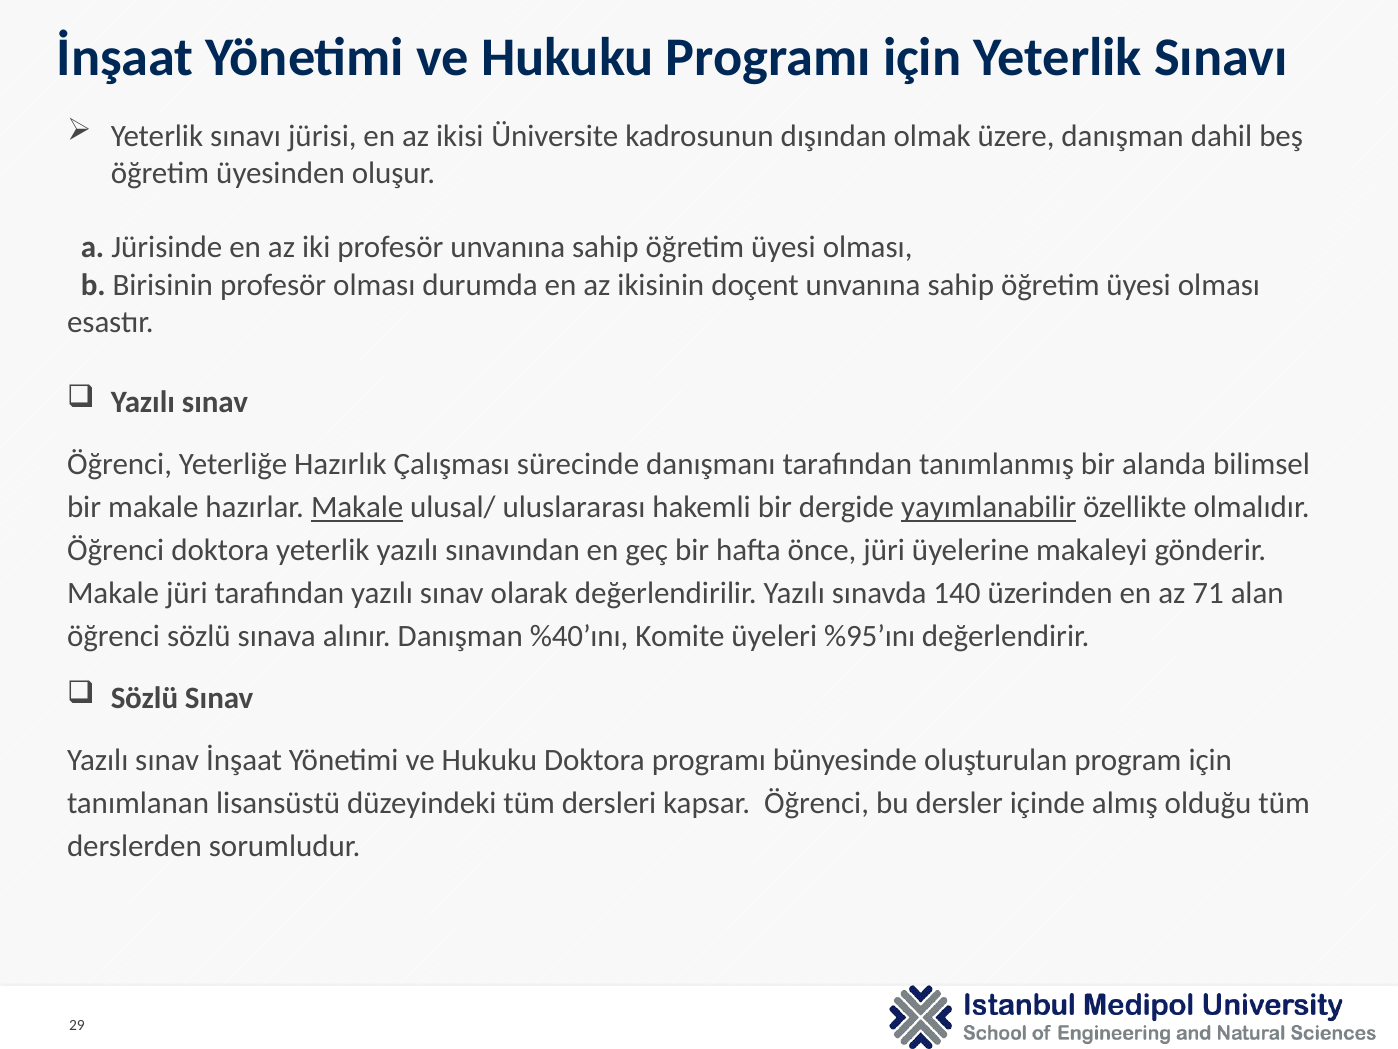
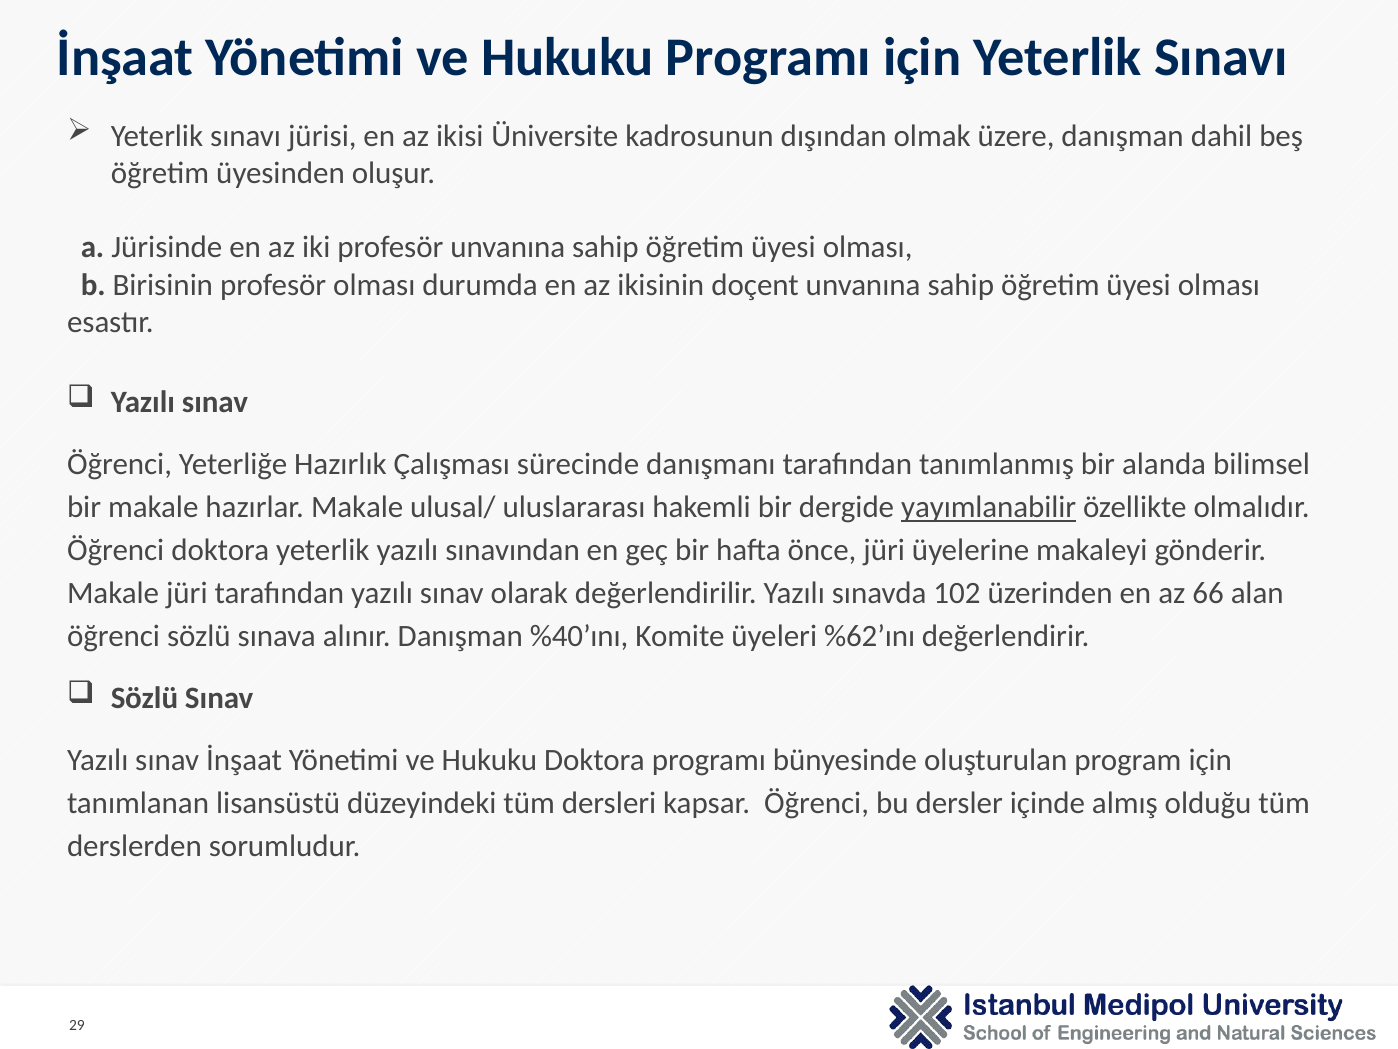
Makale at (357, 507) underline: present -> none
140: 140 -> 102
71: 71 -> 66
%95’ını: %95’ını -> %62’ını
